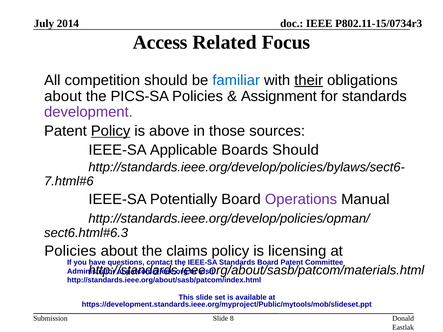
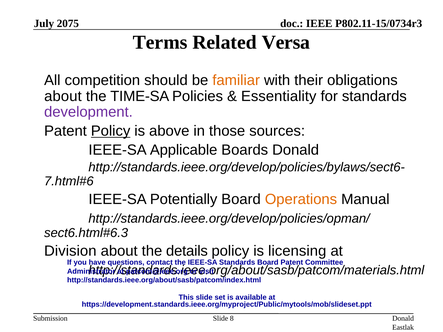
2014: 2014 -> 2075
Access: Access -> Terms
Focus: Focus -> Versa
familiar colour: blue -> orange
their underline: present -> none
PICS-SA: PICS-SA -> TIME-SA
Assignment: Assignment -> Essentiality
Boards Should: Should -> Donald
Operations colour: purple -> orange
Policies at (70, 251): Policies -> Division
claims: claims -> details
